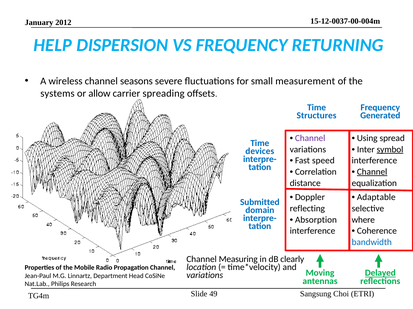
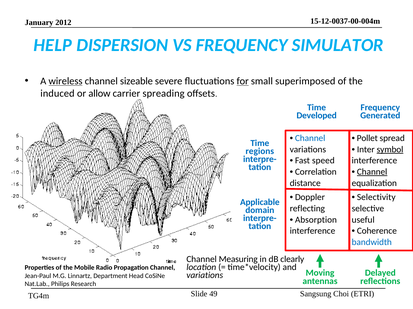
RETURNING: RETURNING -> SIMULATOR
wireless underline: none -> present
seasons: seasons -> sizeable
for underline: none -> present
measurement: measurement -> superimposed
systems: systems -> induced
Structures: Structures -> Developed
Channel at (310, 139) colour: purple -> blue
Using: Using -> Pollet
devices: devices -> regions
Adaptable: Adaptable -> Selectivity
Submitted: Submitted -> Applicable
where: where -> useful
Delayed underline: present -> none
